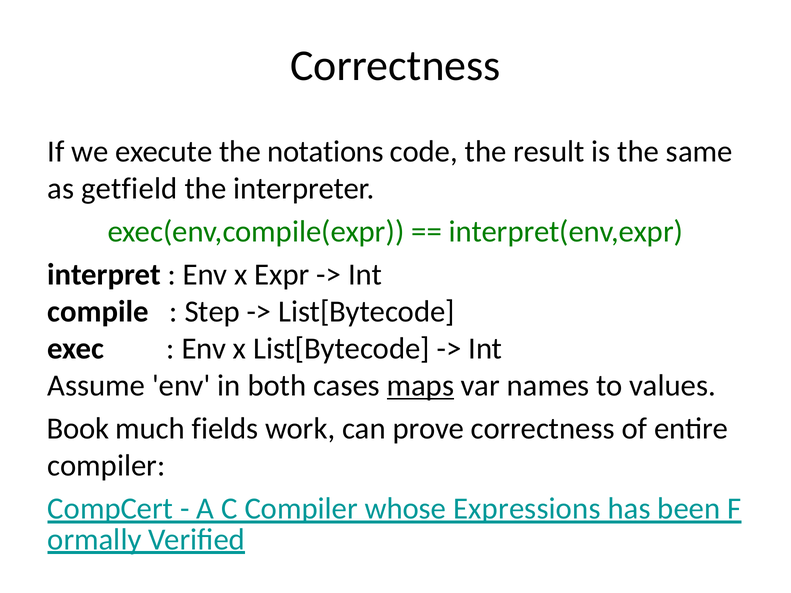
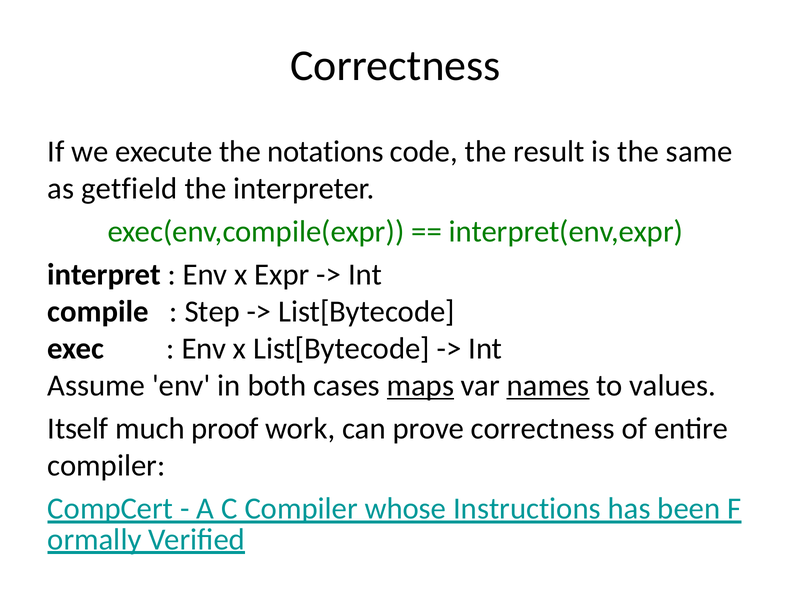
names underline: none -> present
Book: Book -> Itself
fields: fields -> proof
Expressions: Expressions -> Instructions
